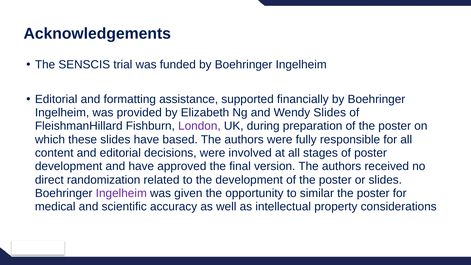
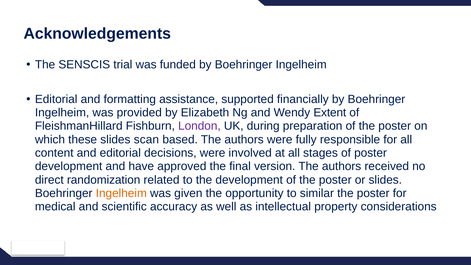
Wendy Slides: Slides -> Extent
slides have: have -> scan
Ingelheim at (121, 193) colour: purple -> orange
